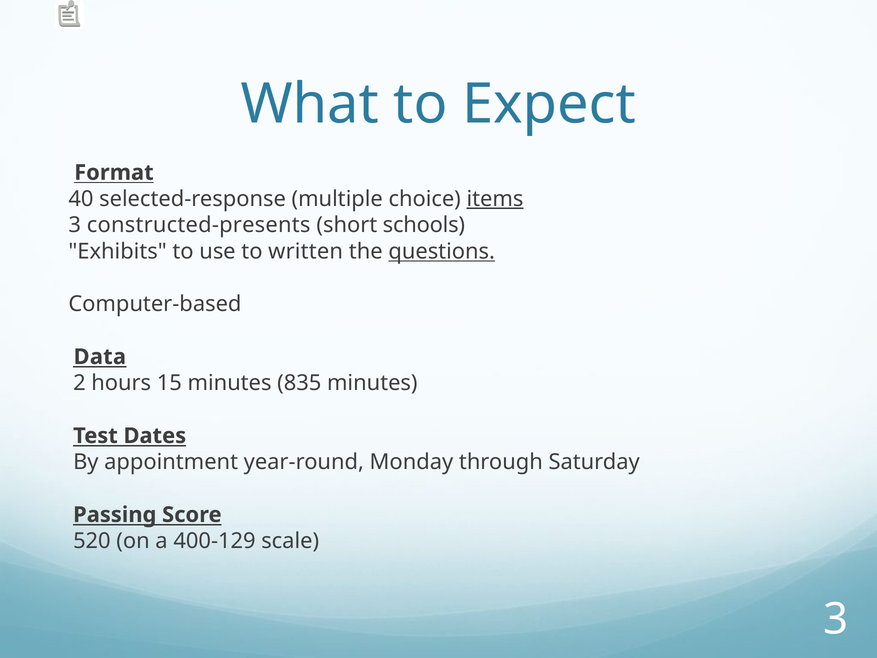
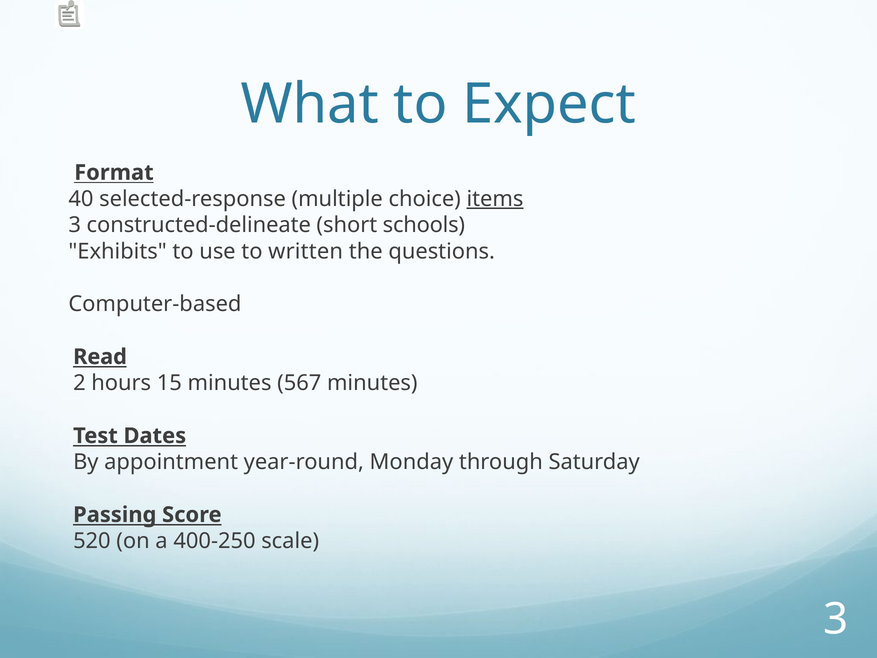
constructed-presents: constructed-presents -> constructed-delineate
questions underline: present -> none
Data: Data -> Read
835: 835 -> 567
400-129: 400-129 -> 400-250
